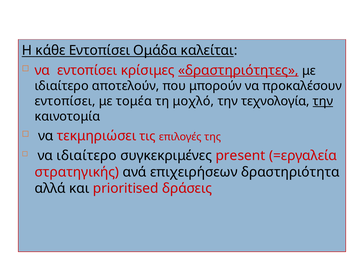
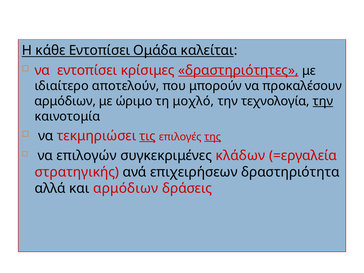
εντοπίσει at (65, 101): εντοπίσει -> αρμόδιων
τομέα: τομέα -> ώριμο
τις underline: none -> present
της underline: none -> present
να ιδιαίτερο: ιδιαίτερο -> επιλογών
present: present -> κλάδων
και prioritised: prioritised -> αρμόδιων
